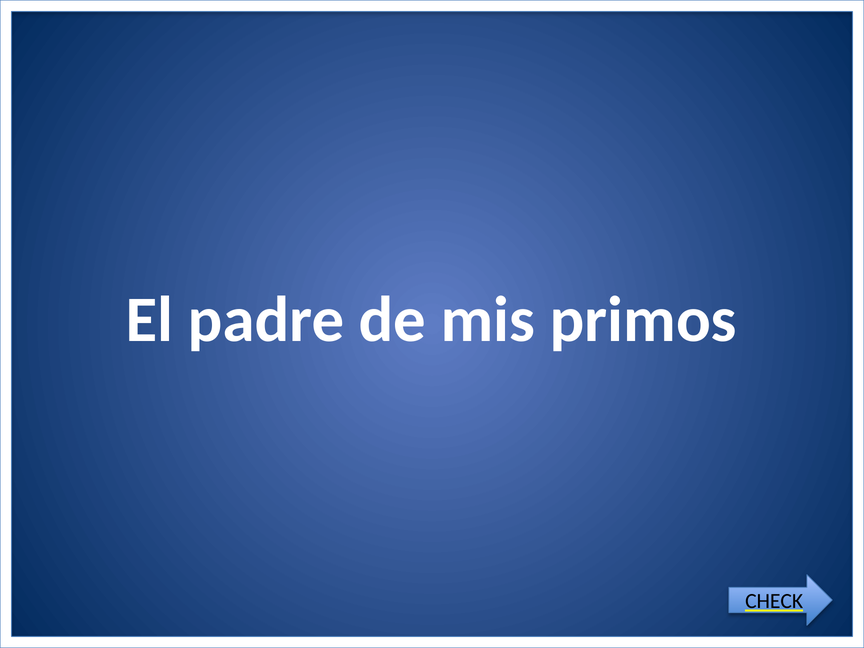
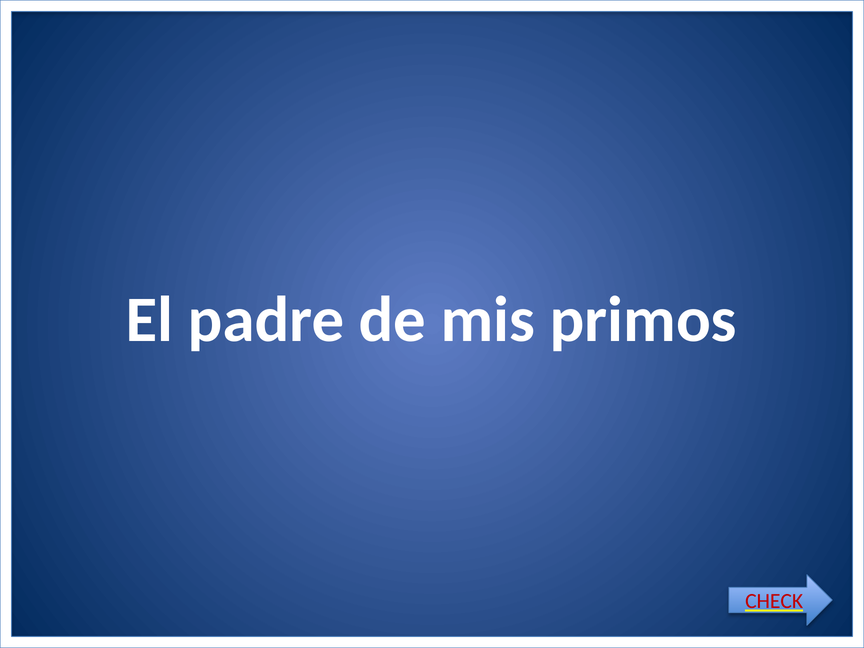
CHECK colour: black -> red
